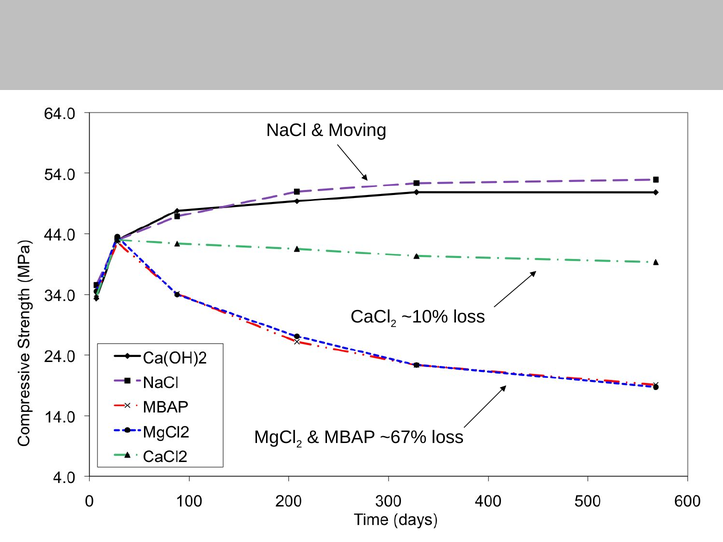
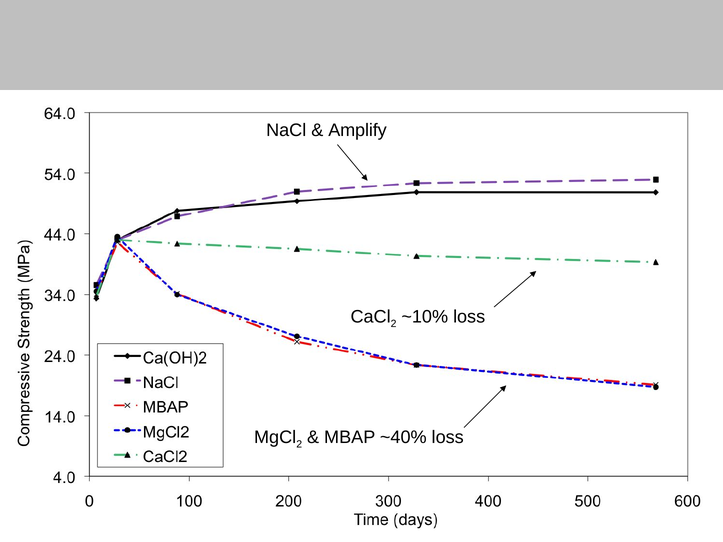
Moving: Moving -> Amplify
~67%: ~67% -> ~40%
